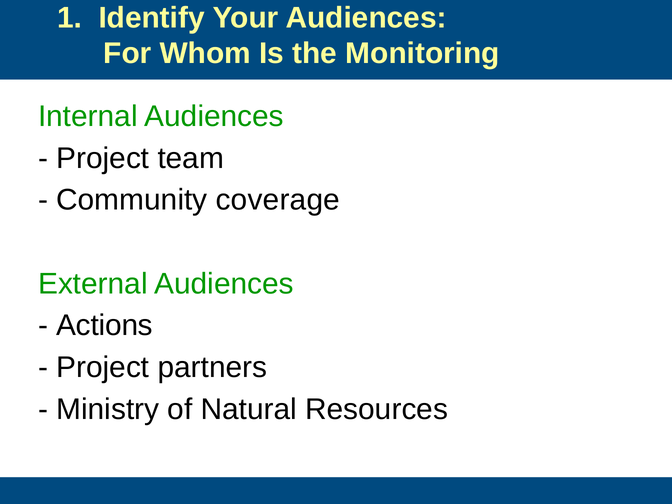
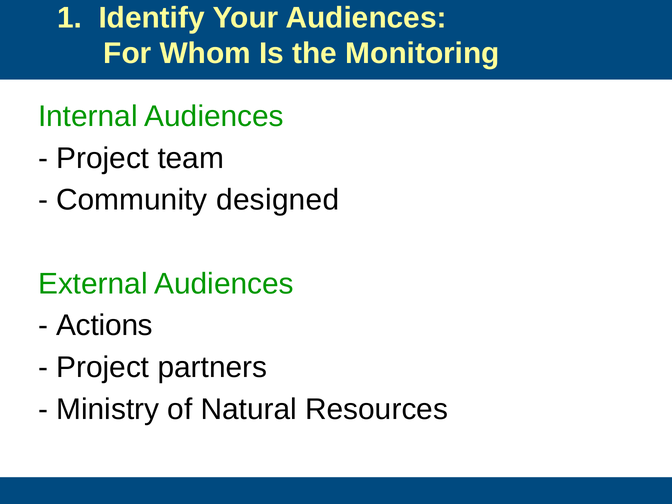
coverage: coverage -> designed
